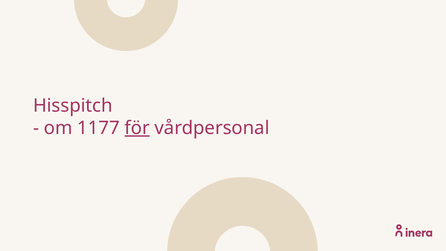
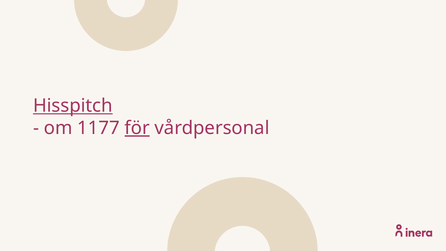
Hisspitch underline: none -> present
